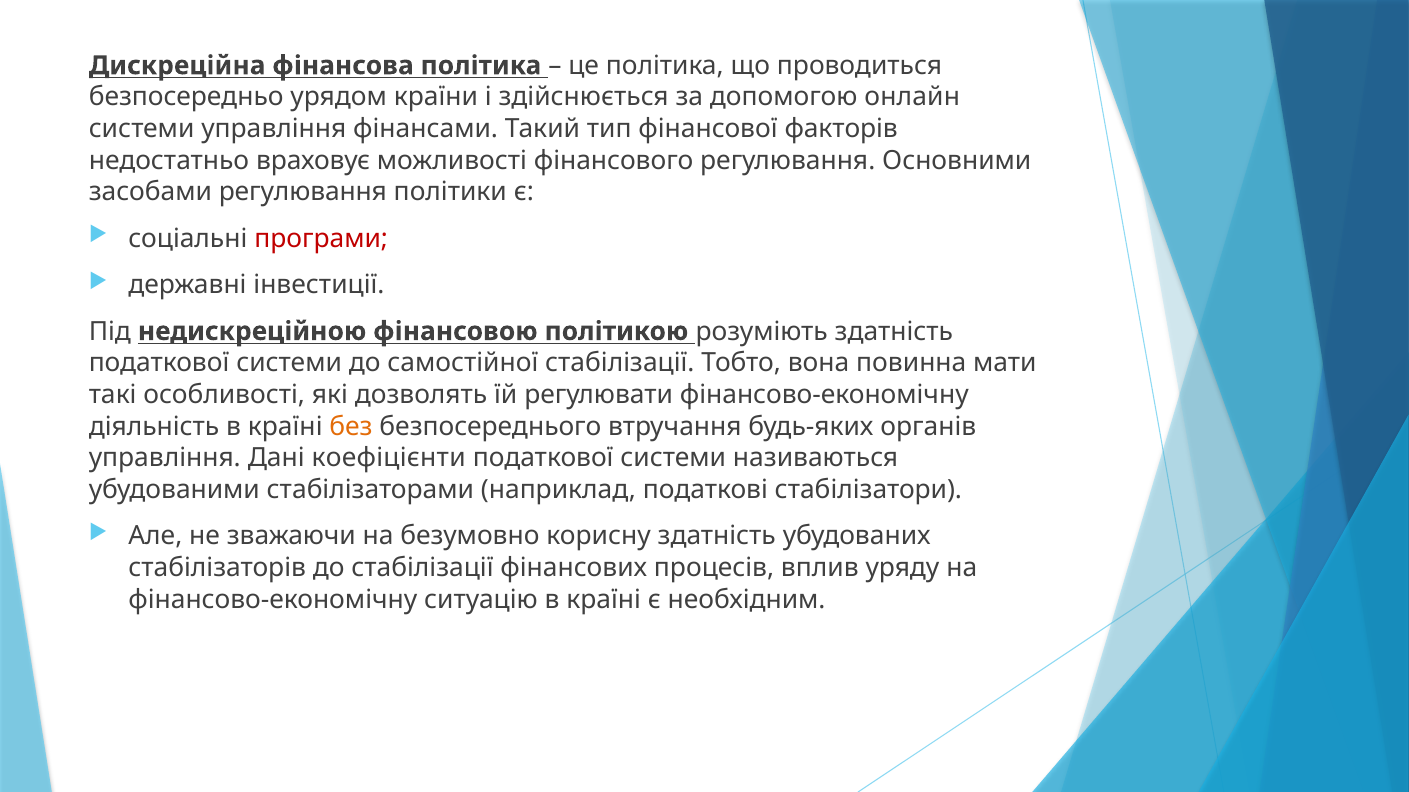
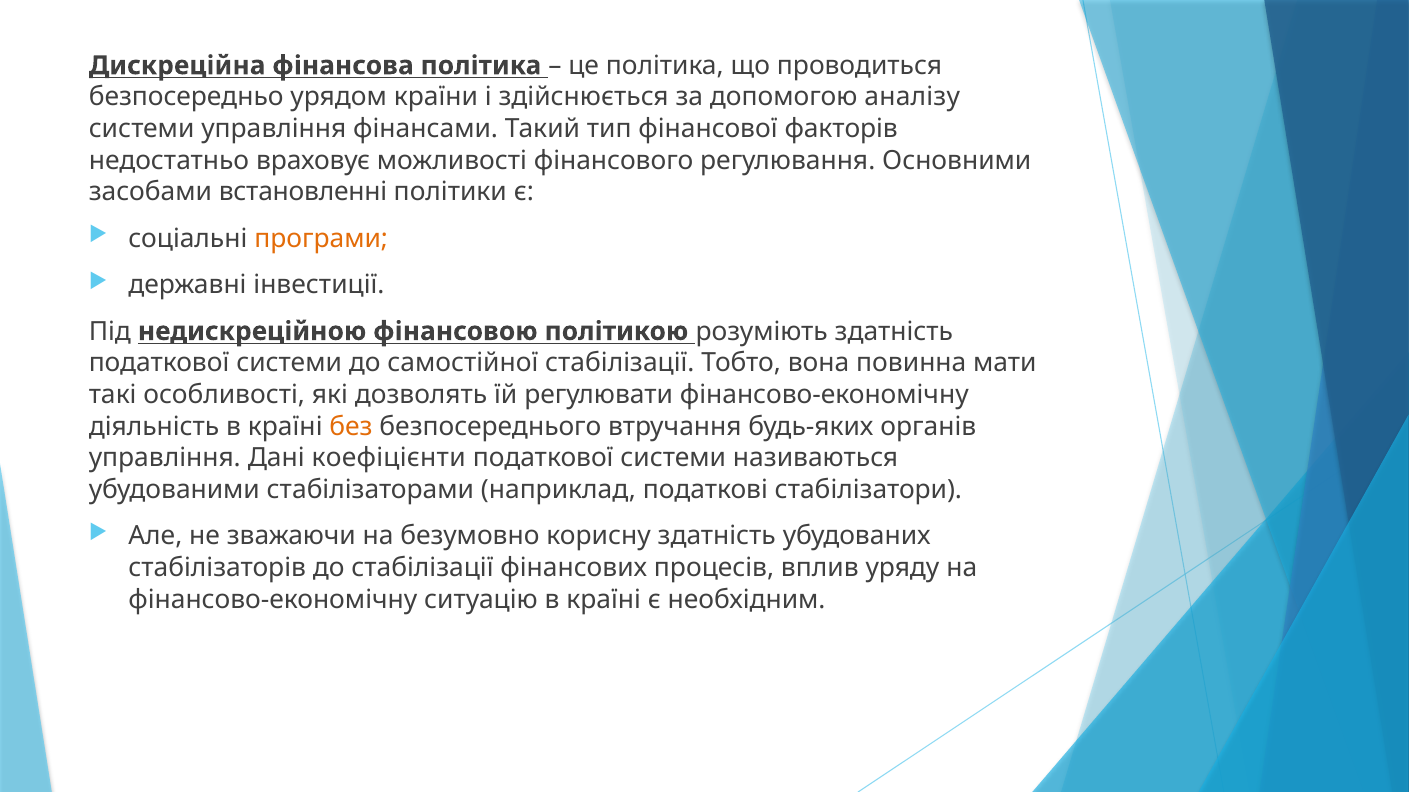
онлайн: онлайн -> аналізу
засобами регулювання: регулювання -> встановленні
програми colour: red -> orange
